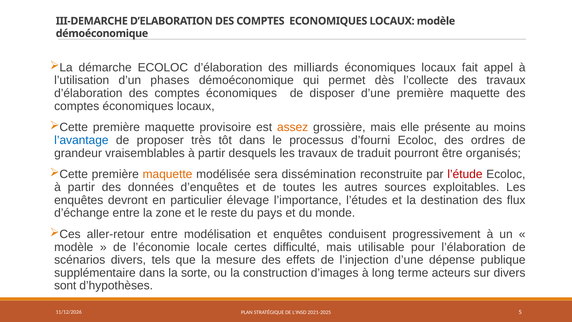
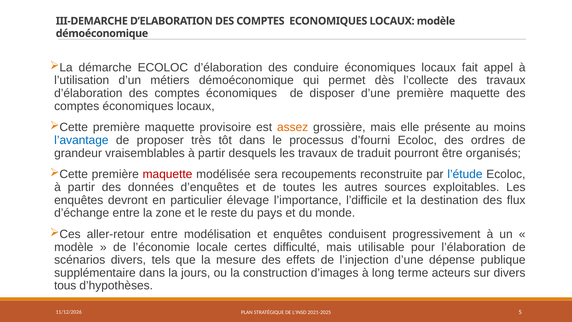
milliards: milliards -> conduire
phases: phases -> métiers
maquette at (167, 174) colour: orange -> red
dissémination: dissémination -> recoupements
l’étude colour: red -> blue
l’études: l’études -> l’difficile
sorte: sorte -> jours
sont: sont -> tous
